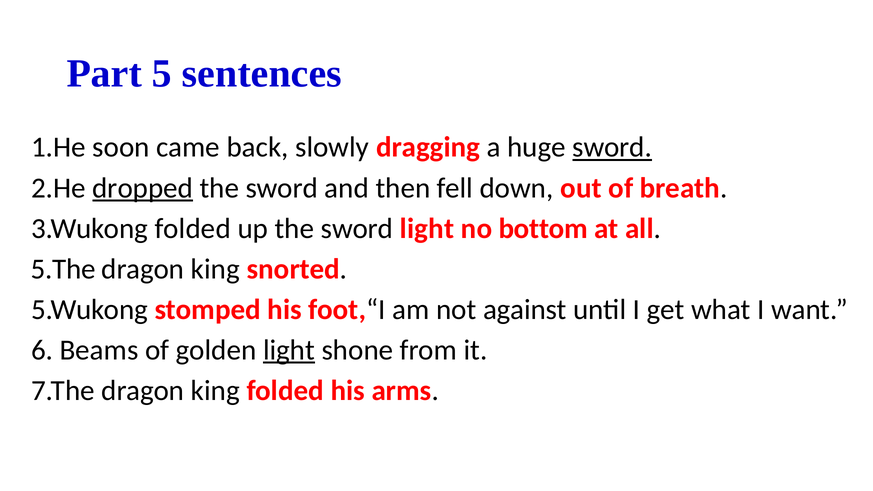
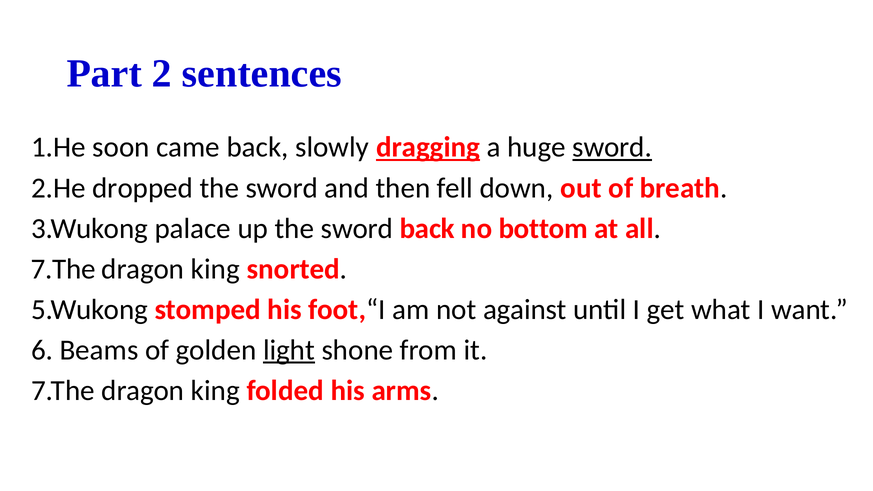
5: 5 -> 2
dragging underline: none -> present
dropped underline: present -> none
3.Wukong folded: folded -> palace
sword light: light -> back
5.The at (63, 269): 5.The -> 7.The
